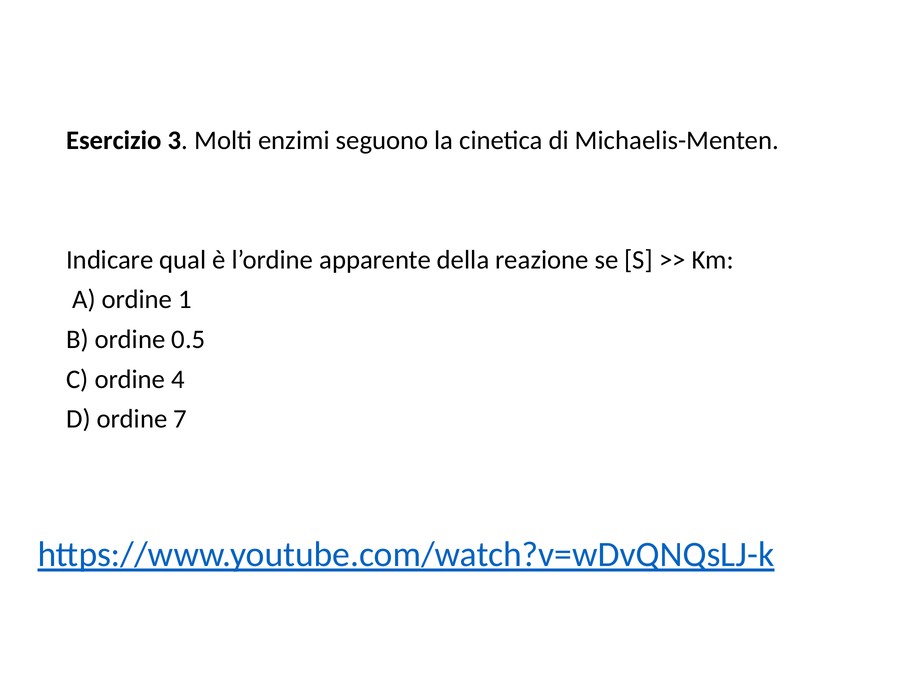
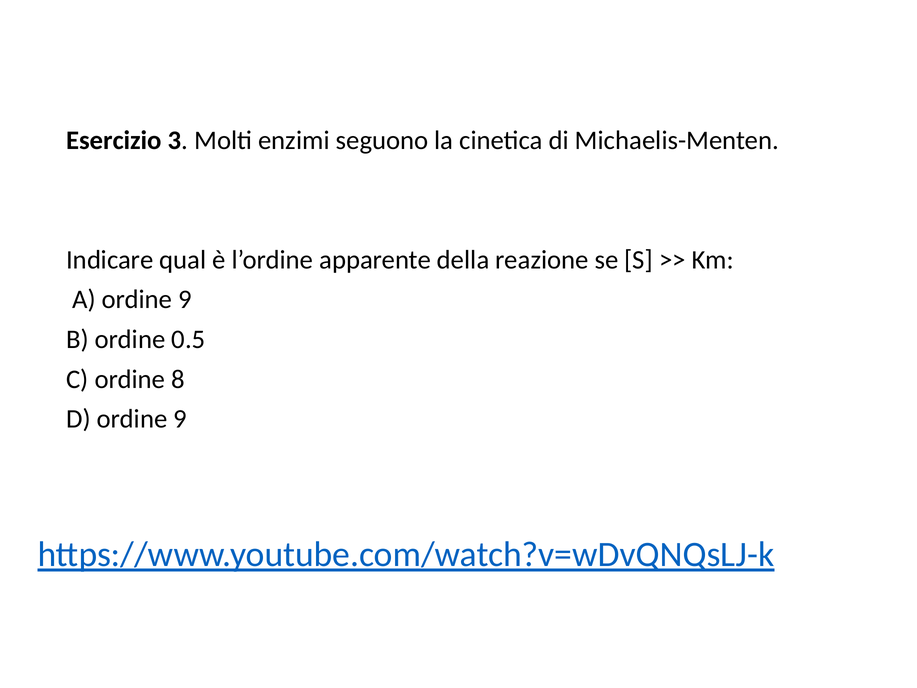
A ordine 1: 1 -> 9
4: 4 -> 8
D ordine 7: 7 -> 9
